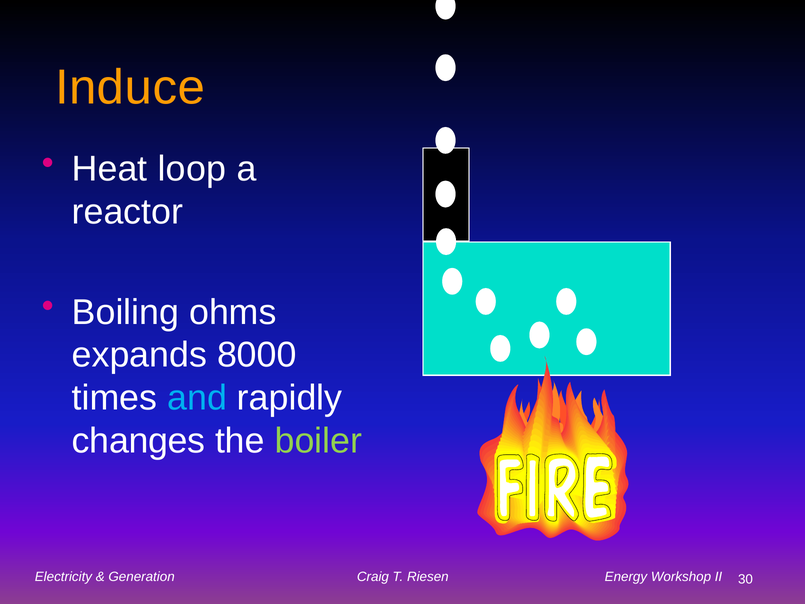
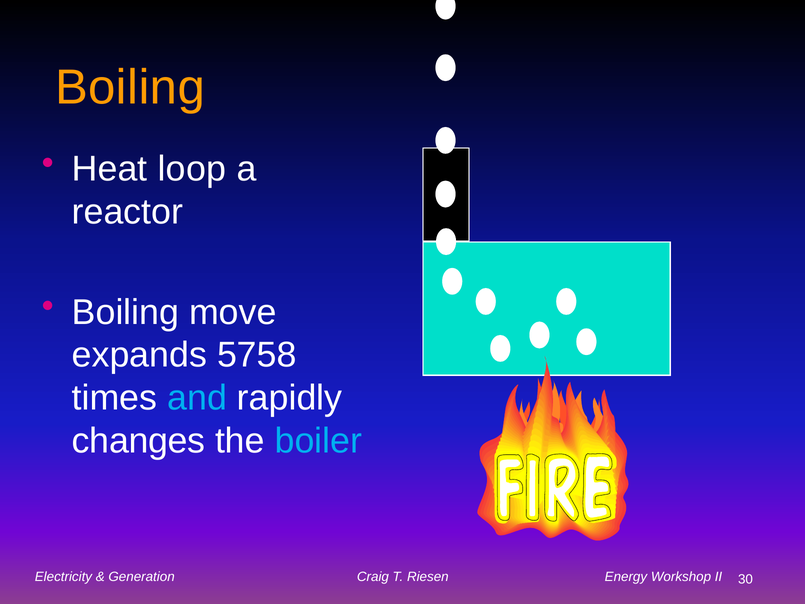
Induce at (130, 87): Induce -> Boiling
ohms: ohms -> move
8000: 8000 -> 5758
boiler colour: light green -> light blue
